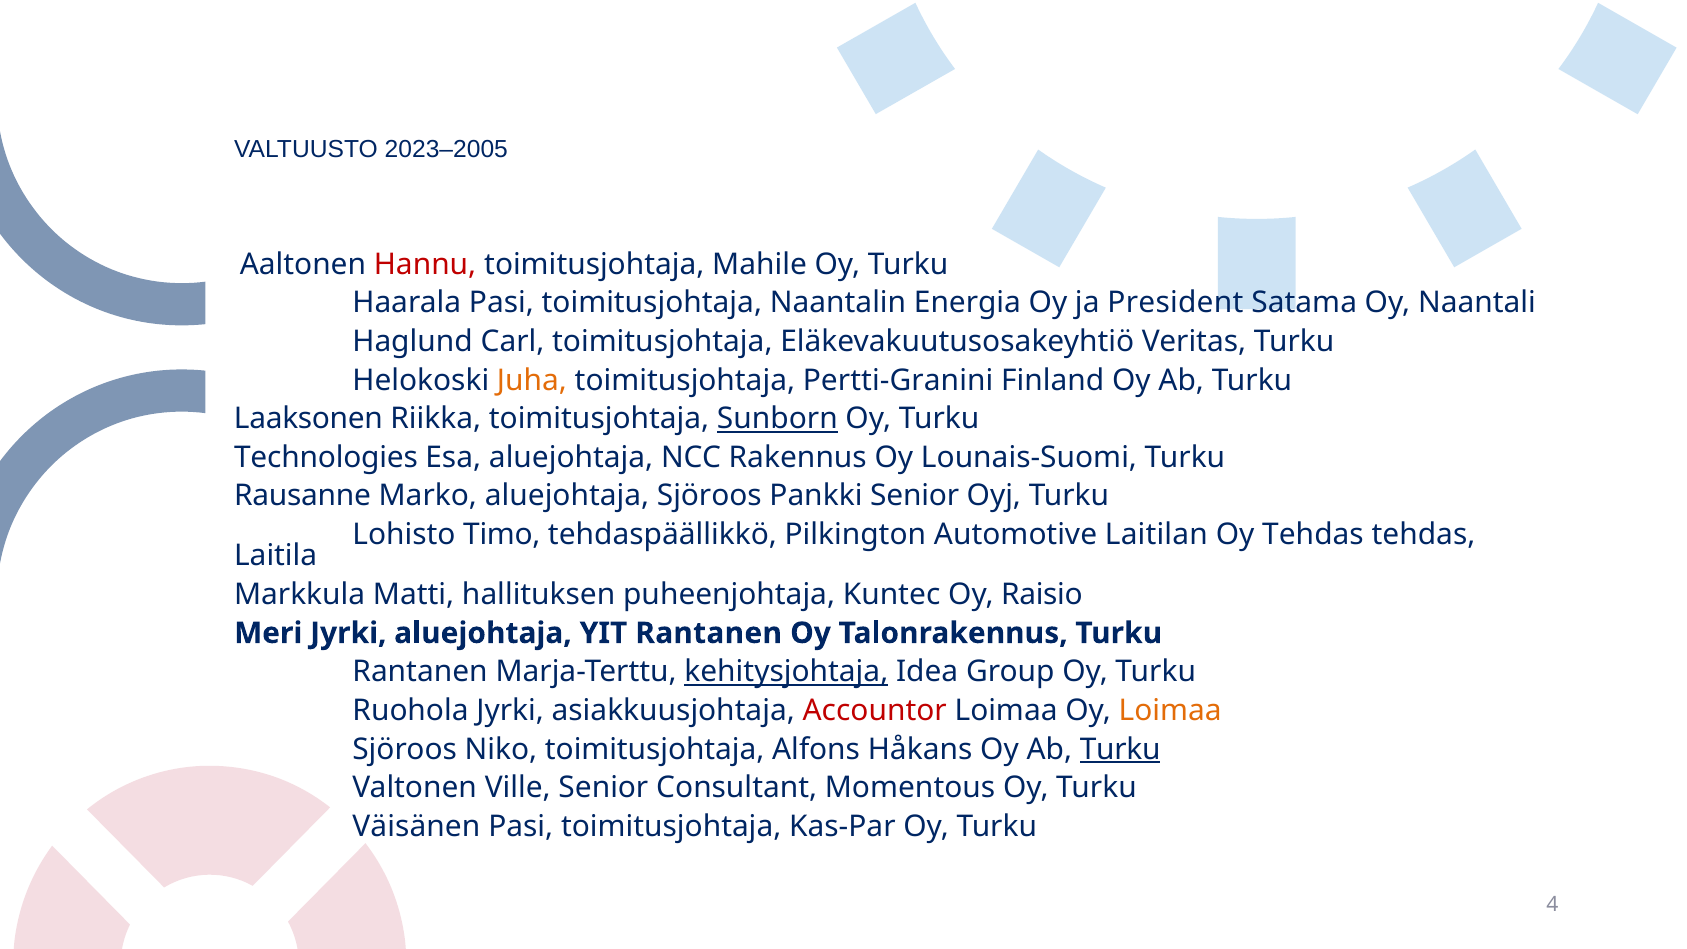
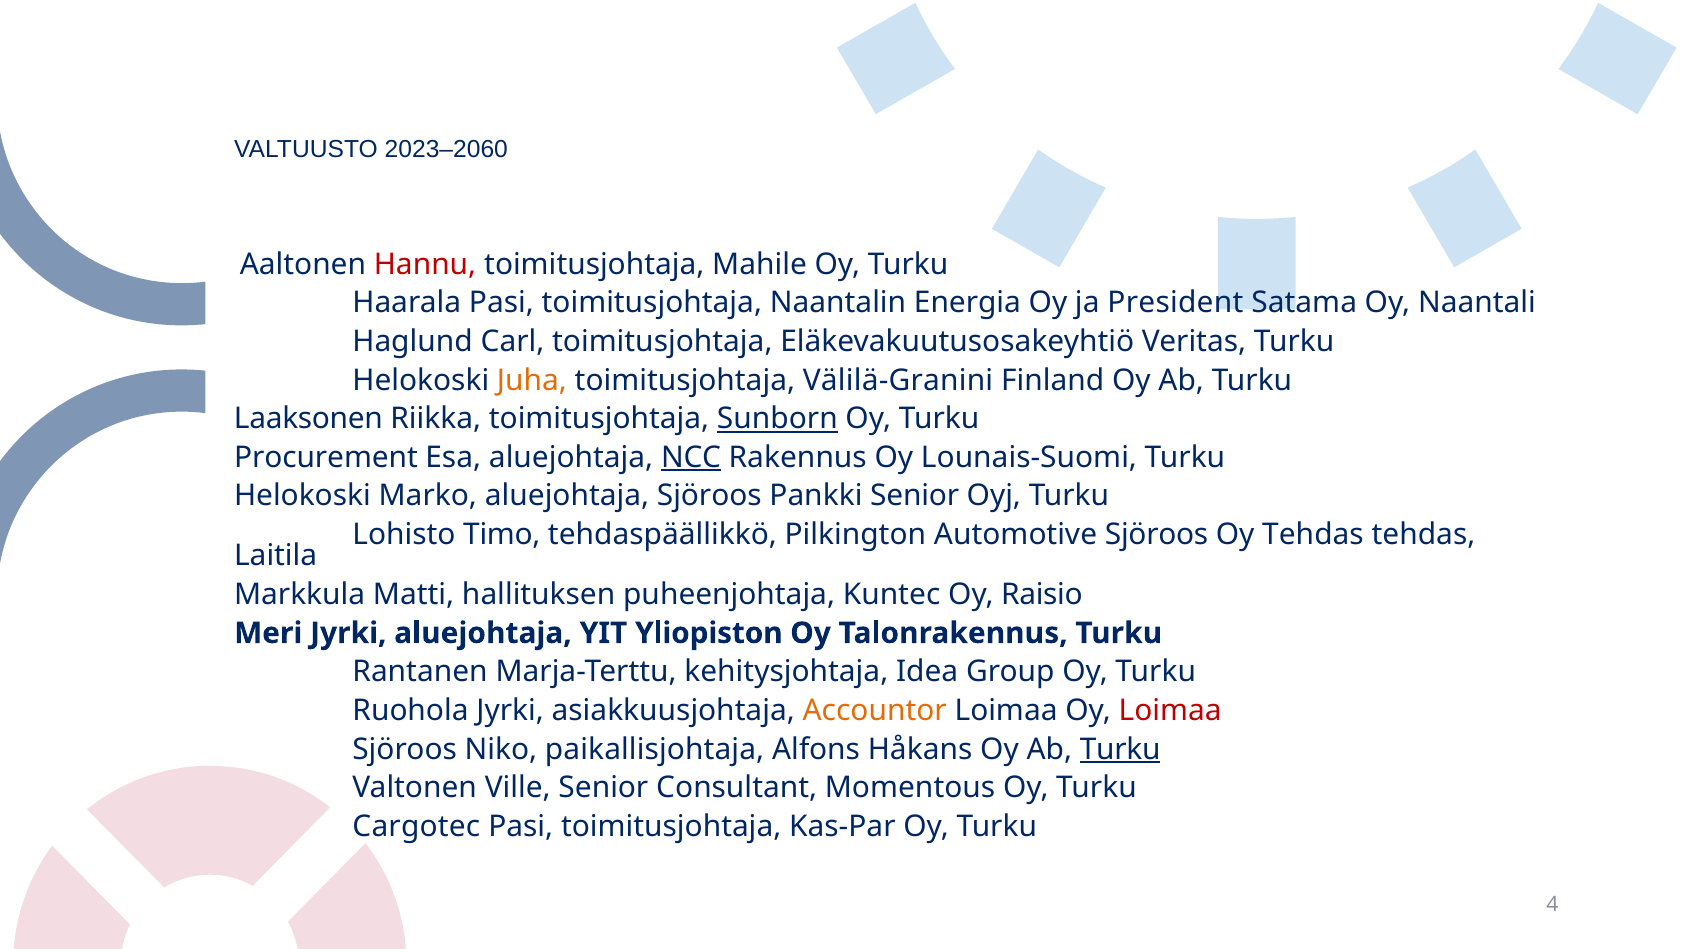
2023–2005: 2023–2005 -> 2023–2060
Pertti-Granini: Pertti-Granini -> Välilä-Granini
Technologies: Technologies -> Procurement
NCC underline: none -> present
Rausanne at (303, 496): Rausanne -> Helokoski
Automotive Laitilan: Laitilan -> Sjöroos
YIT Rantanen: Rantanen -> Yliopiston
kehitysjohtaja underline: present -> none
Accountor colour: red -> orange
Loimaa at (1170, 710) colour: orange -> red
Niko toimitusjohtaja: toimitusjohtaja -> paikallisjohtaja
Väisänen: Väisänen -> Cargotec
